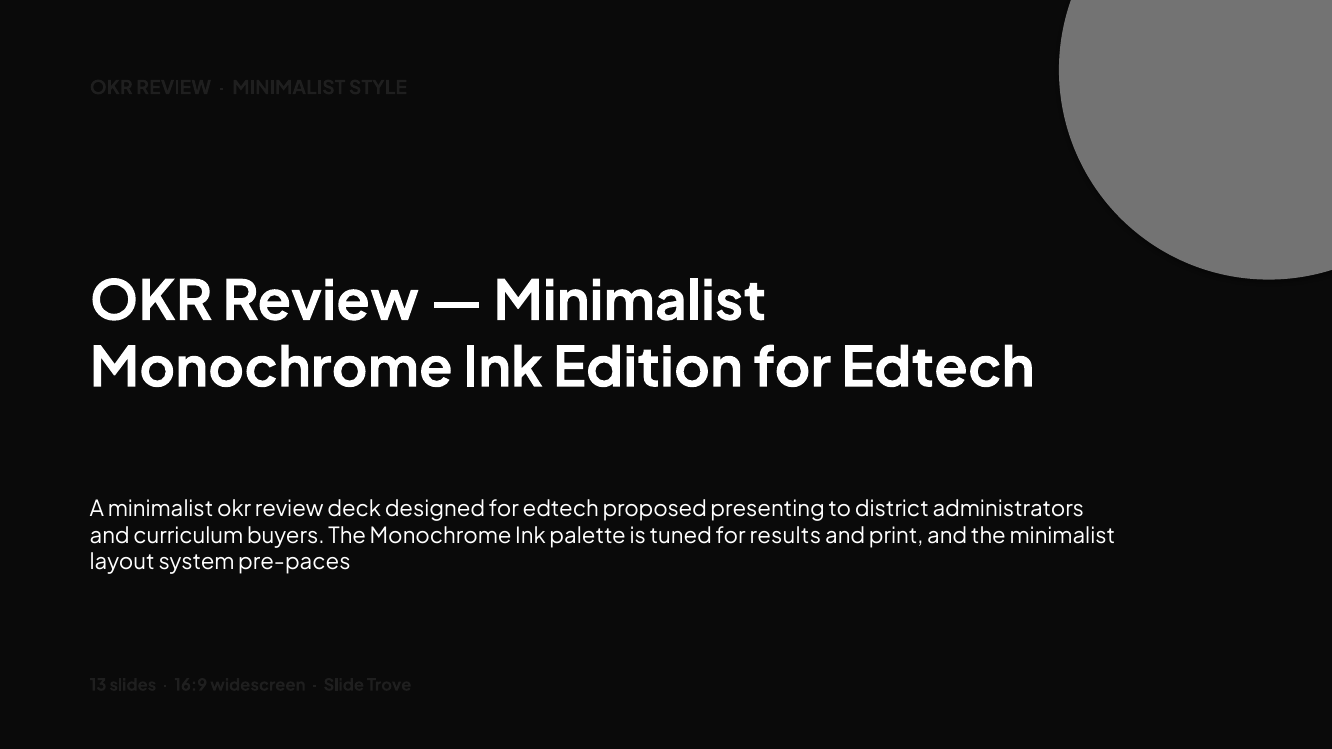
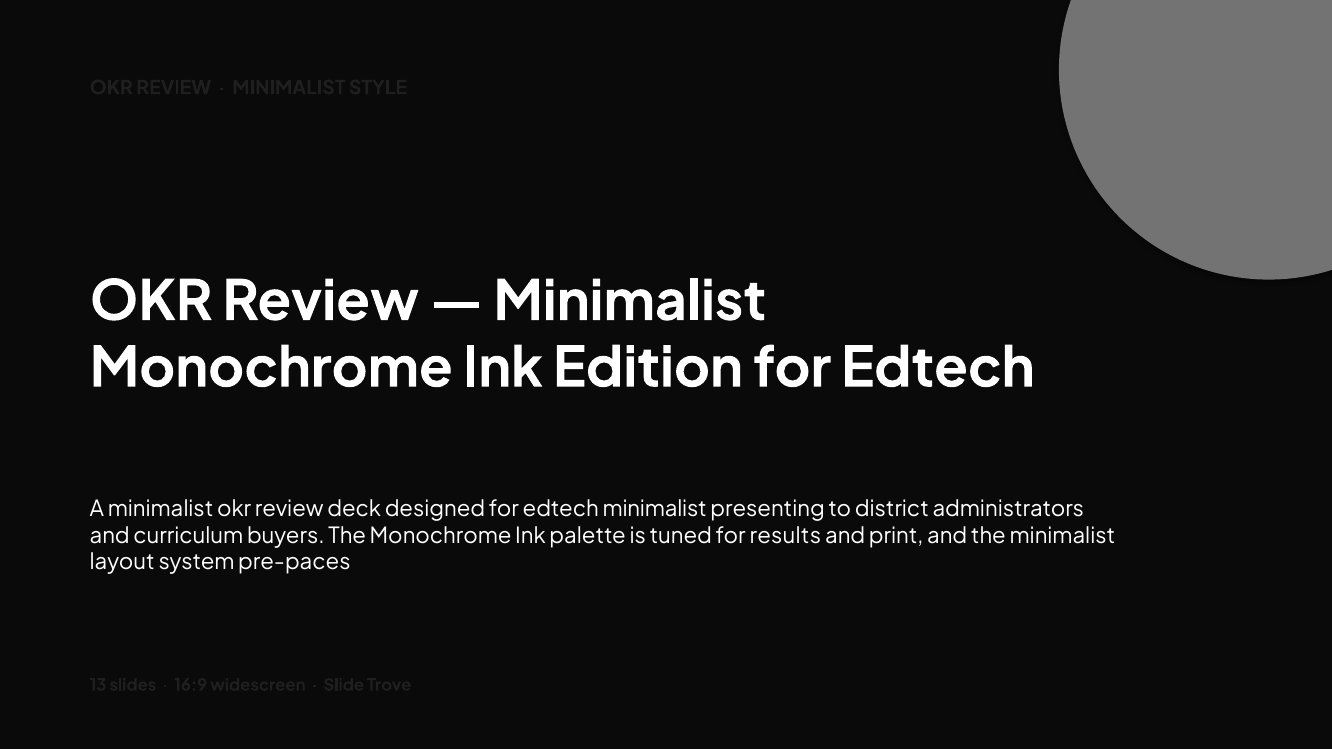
edtech proposed: proposed -> minimalist
